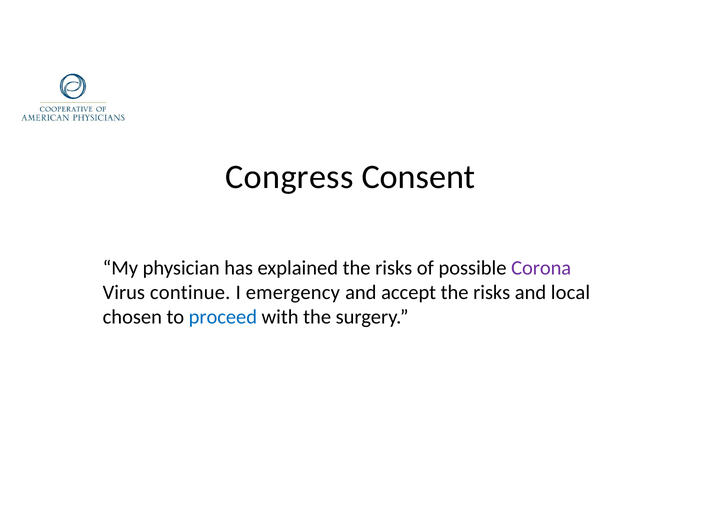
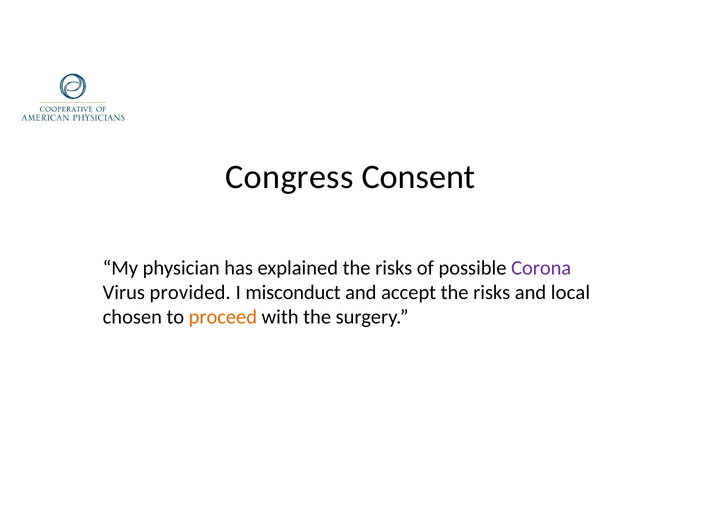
continue: continue -> provided
emergency: emergency -> misconduct
proceed colour: blue -> orange
